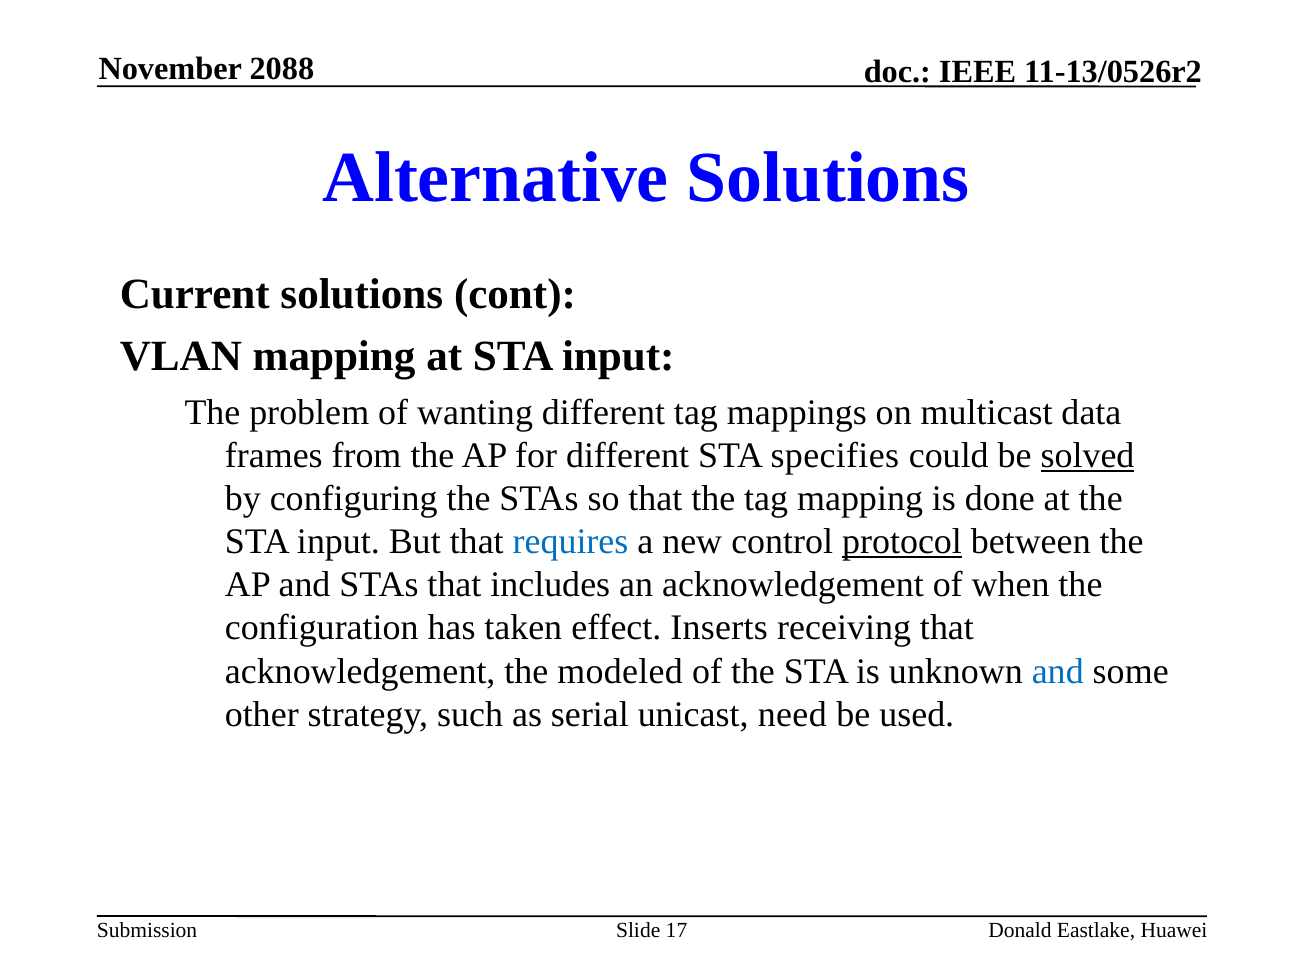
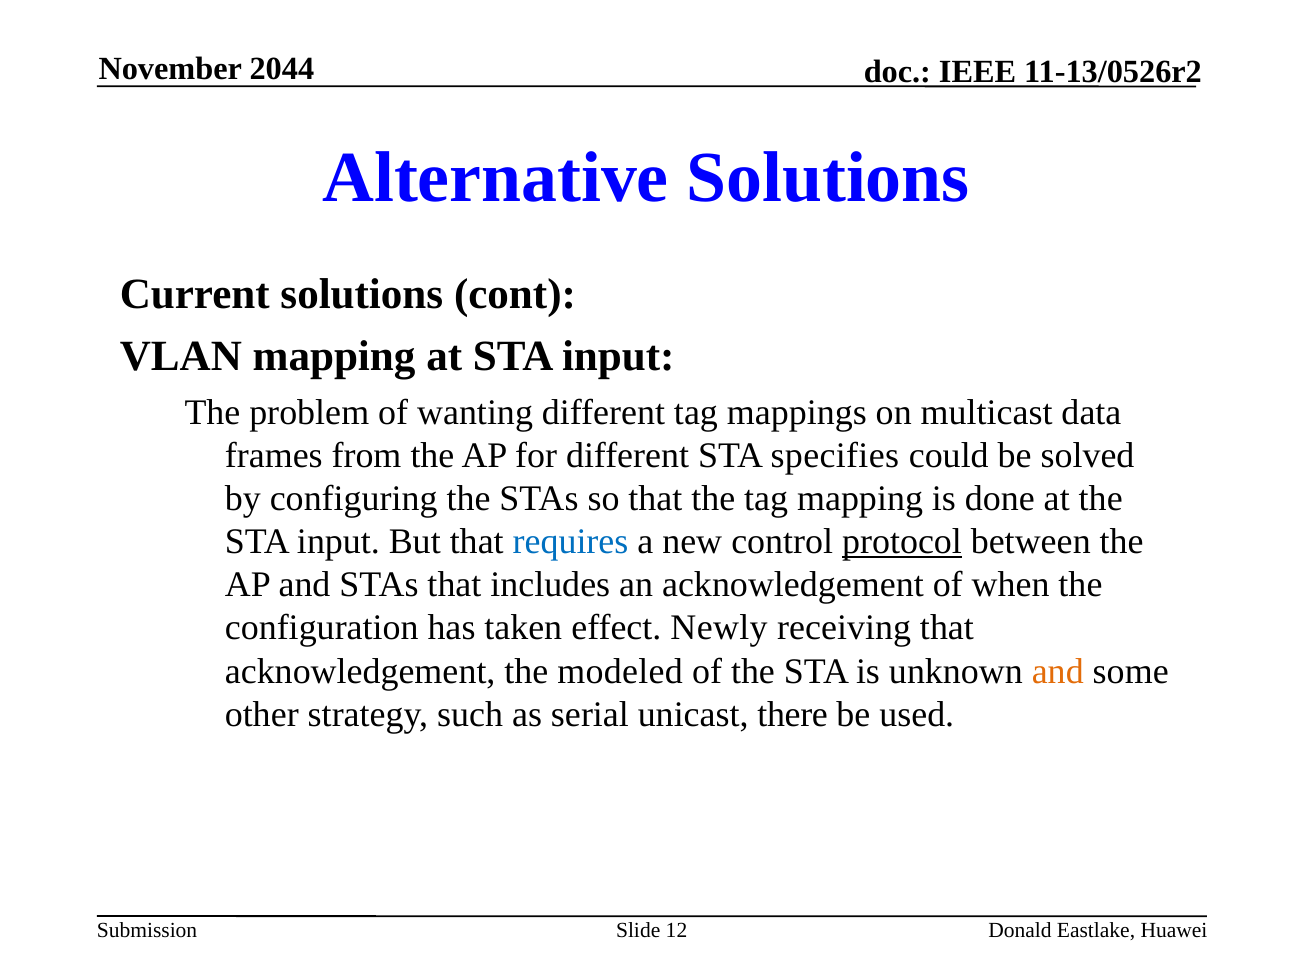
2088: 2088 -> 2044
solved underline: present -> none
Inserts: Inserts -> Newly
and at (1058, 671) colour: blue -> orange
need: need -> there
17: 17 -> 12
